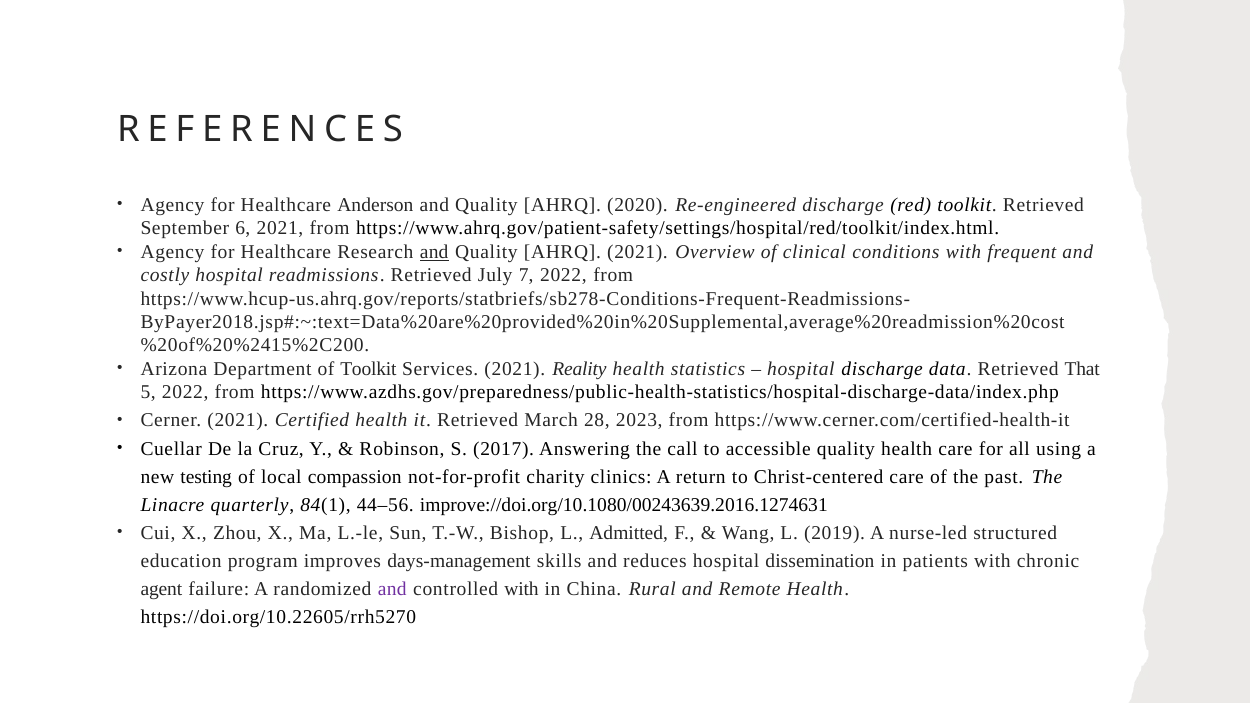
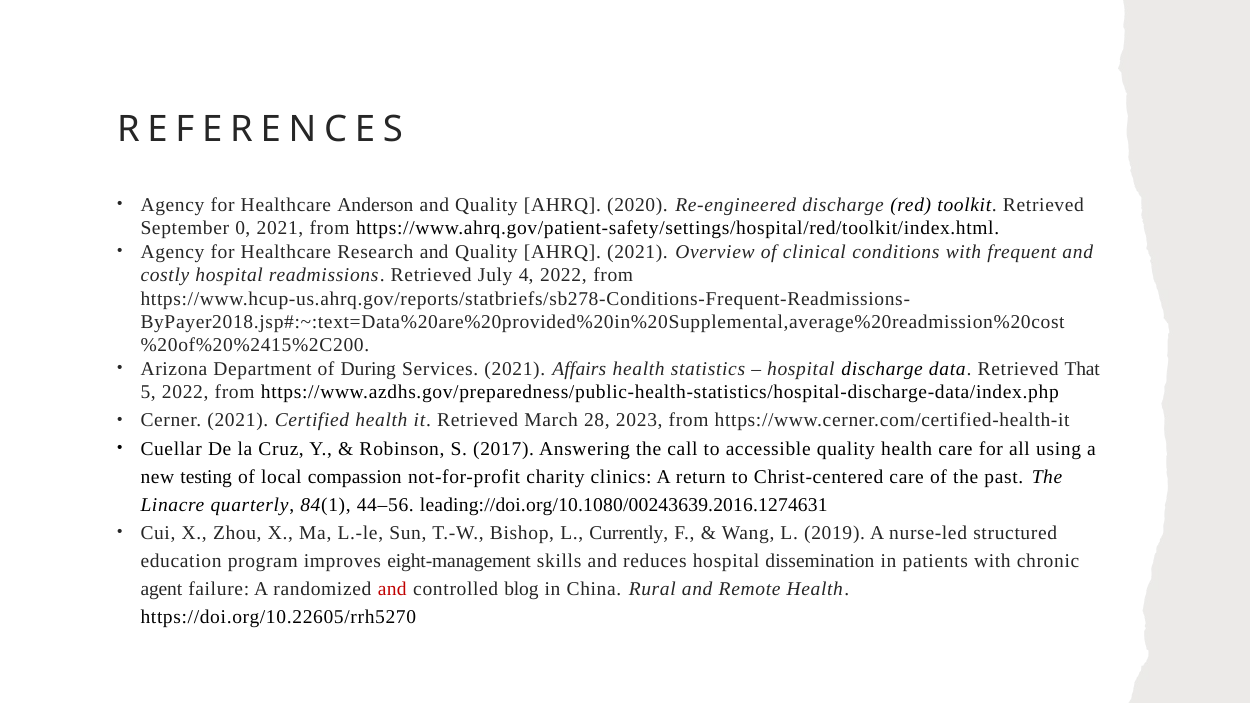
6: 6 -> 0
and at (434, 252) underline: present -> none
7: 7 -> 4
of Toolkit: Toolkit -> During
Reality: Reality -> Affairs
improve://doi.org/10.1080/00243639.2016.1274631: improve://doi.org/10.1080/00243639.2016.1274631 -> leading://doi.org/10.1080/00243639.2016.1274631
Admitted: Admitted -> Currently
days-management: days-management -> eight-management
and at (392, 589) colour: purple -> red
controlled with: with -> blog
